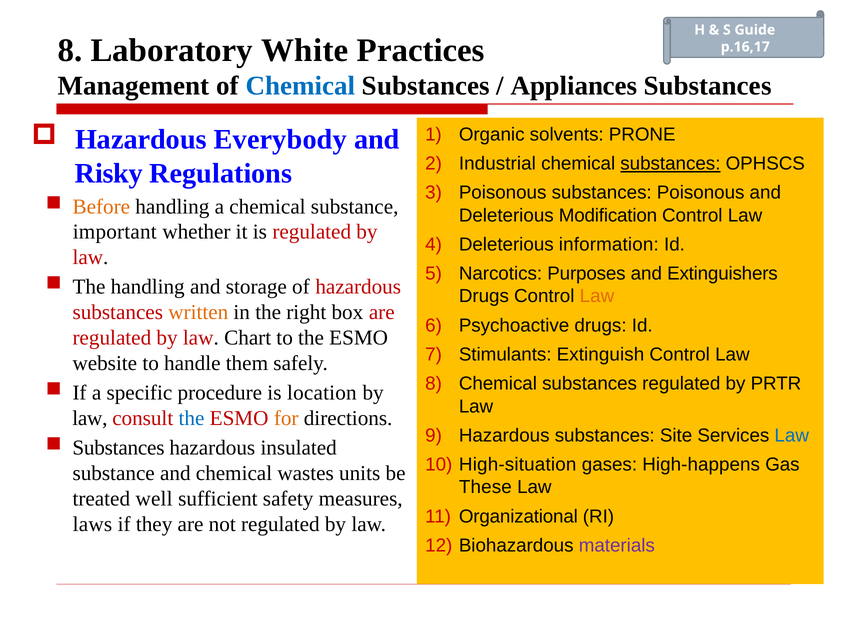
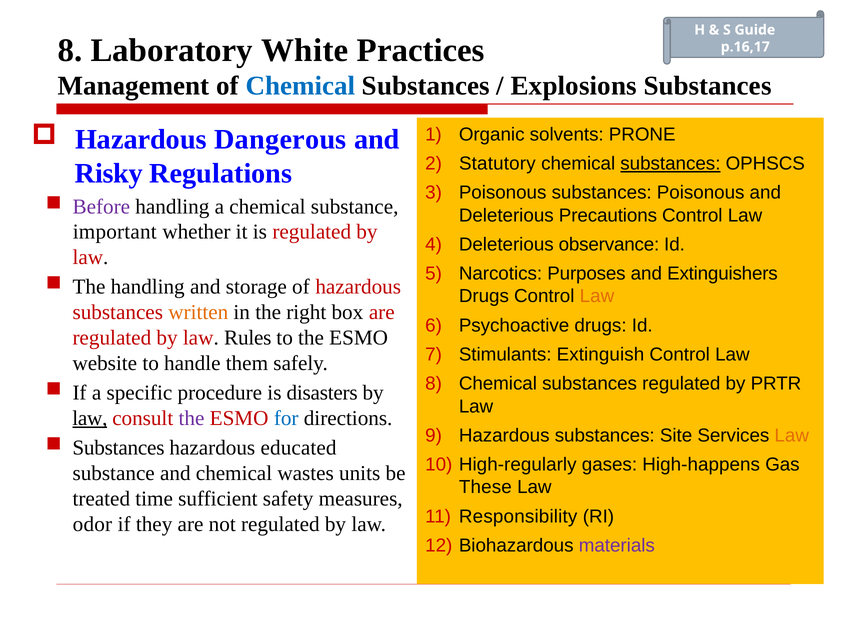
Appliances: Appliances -> Explosions
Everybody: Everybody -> Dangerous
Industrial: Industrial -> Statutory
Before colour: orange -> purple
Modification: Modification -> Precautions
information: information -> observance
Chart: Chart -> Rules
location: location -> disasters
law at (90, 418) underline: none -> present
the at (191, 418) colour: blue -> purple
for colour: orange -> blue
Law at (792, 436) colour: blue -> orange
insulated: insulated -> educated
High-situation: High-situation -> High-regularly
well: well -> time
Organizational: Organizational -> Responsibility
laws: laws -> odor
